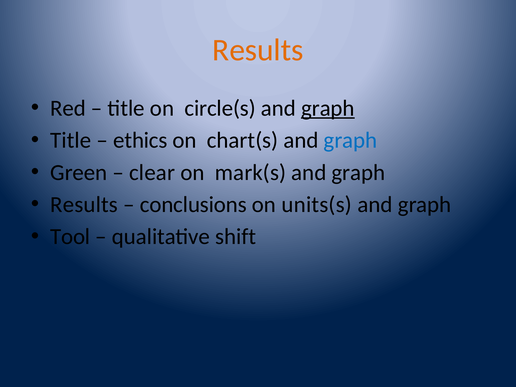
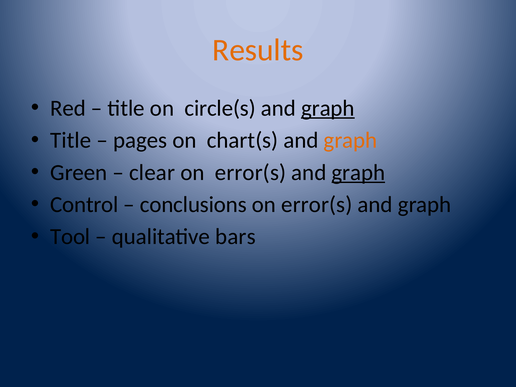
ethics: ethics -> pages
graph at (350, 140) colour: blue -> orange
mark(s at (250, 172): mark(s -> error(s
graph at (358, 172) underline: none -> present
Results at (84, 205): Results -> Control
units(s at (317, 205): units(s -> error(s
shift: shift -> bars
